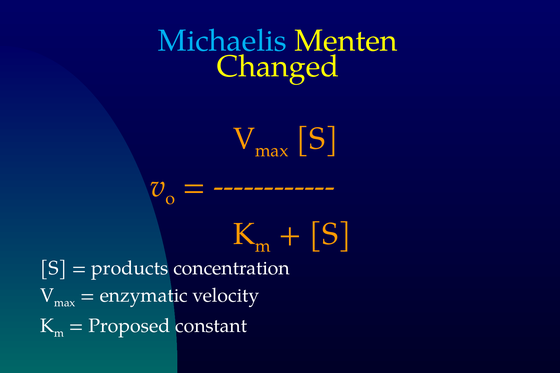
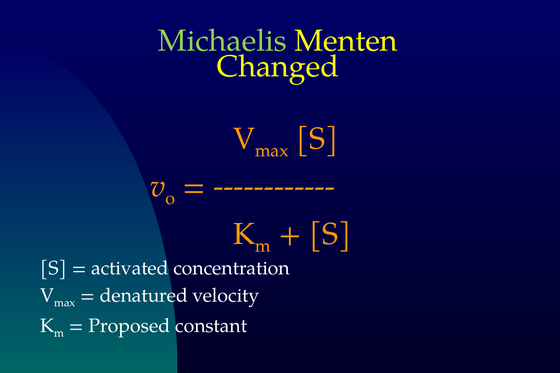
Michaelis colour: light blue -> light green
products: products -> activated
enzymatic: enzymatic -> denatured
